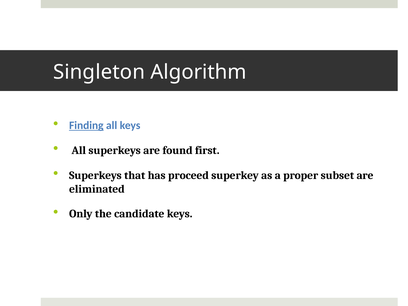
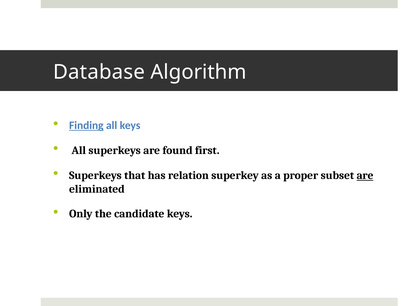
Singleton: Singleton -> Database
proceed: proceed -> relation
are at (365, 175) underline: none -> present
